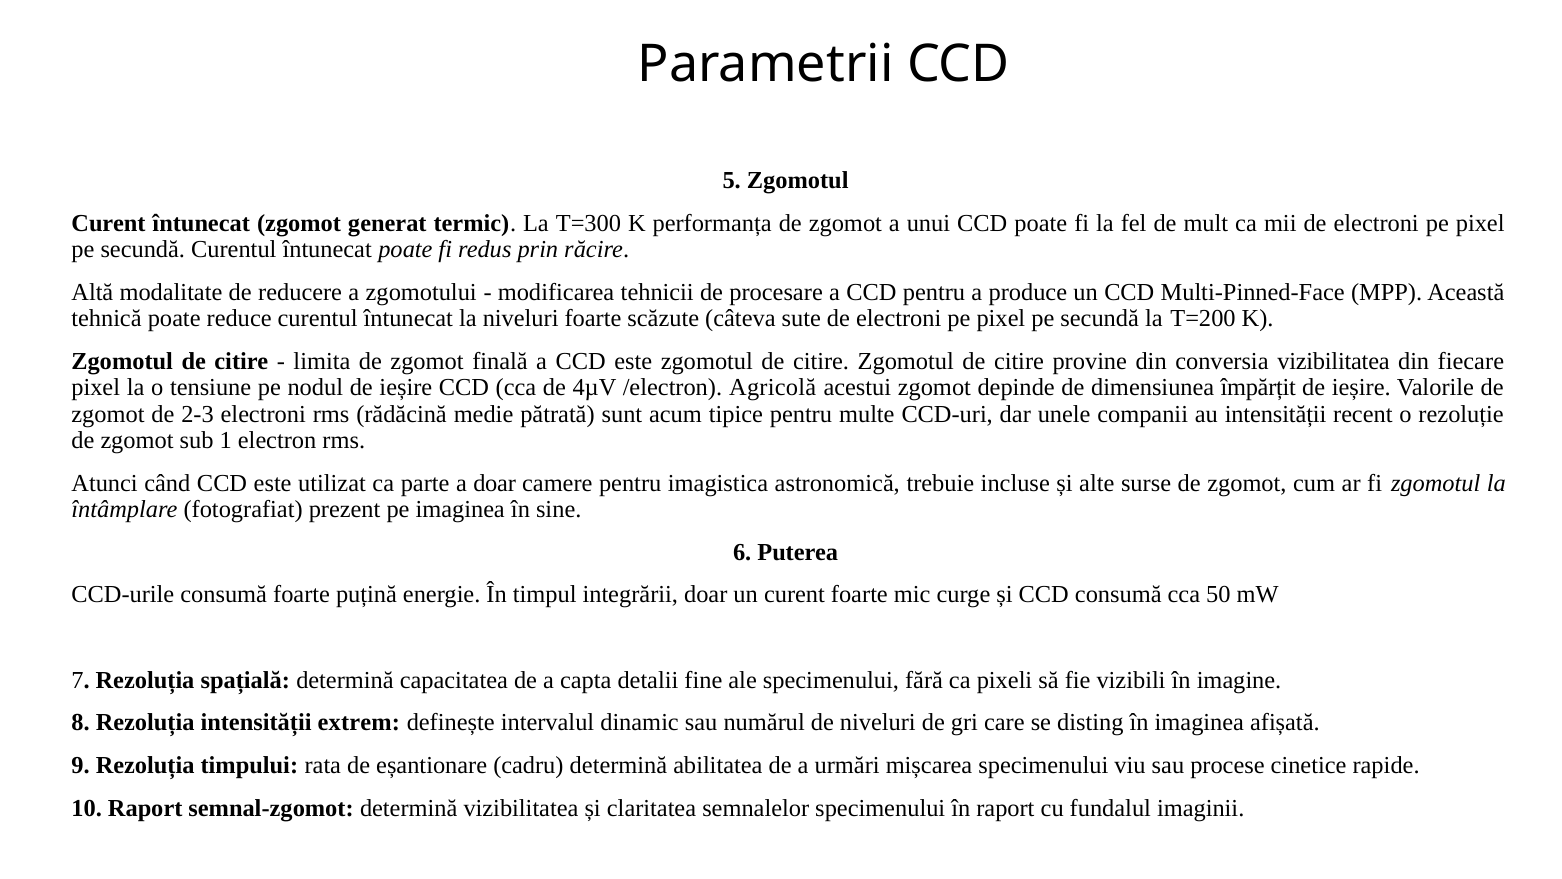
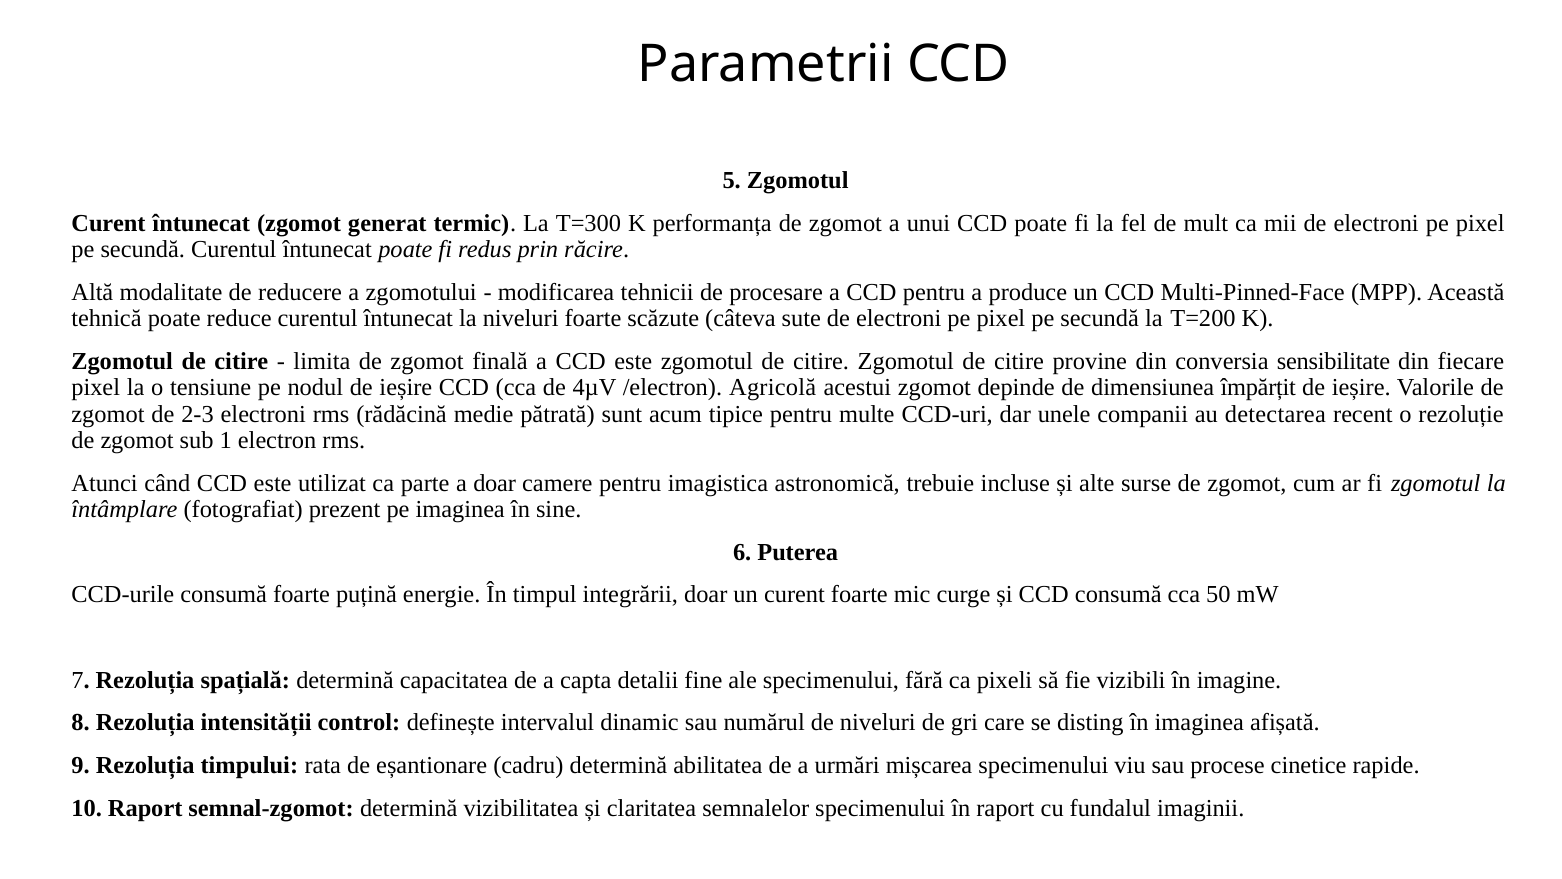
conversia vizibilitatea: vizibilitatea -> sensibilitate
au intensității: intensității -> detectarea
extrem: extrem -> control
